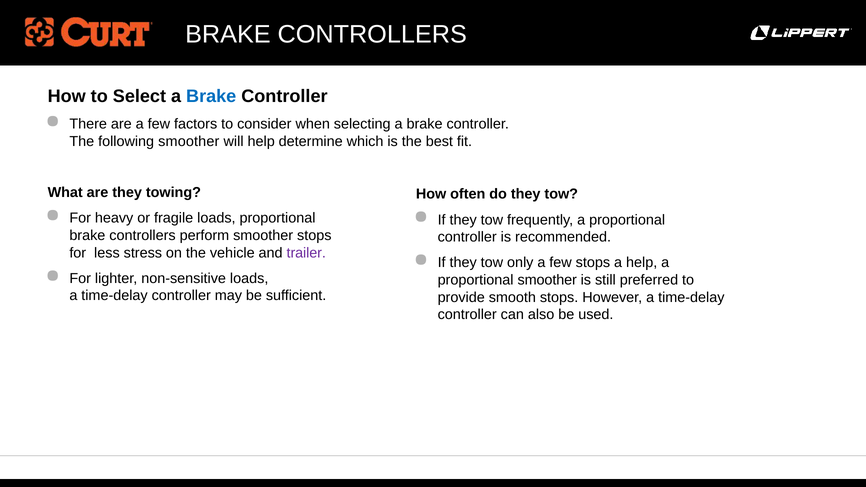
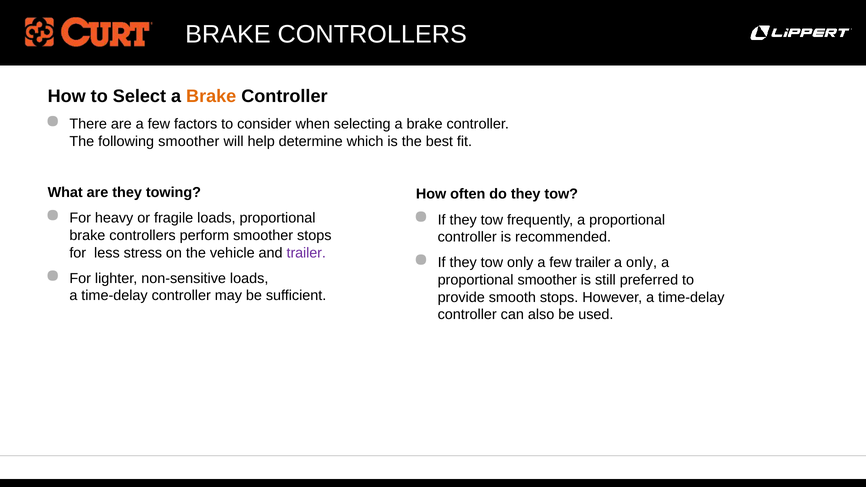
Brake at (211, 96) colour: blue -> orange
few stops: stops -> trailer
a help: help -> only
